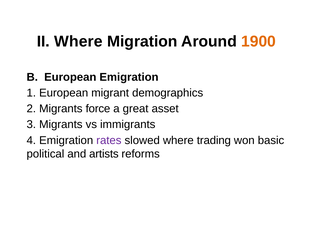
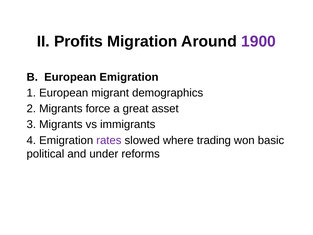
II Where: Where -> Profits
1900 colour: orange -> purple
artists: artists -> under
